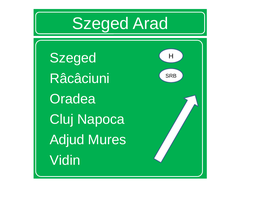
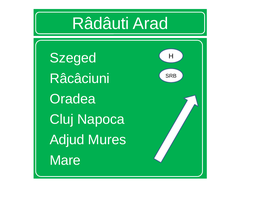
Szeged at (100, 24): Szeged -> Râdâuti
Vidin: Vidin -> Mare
